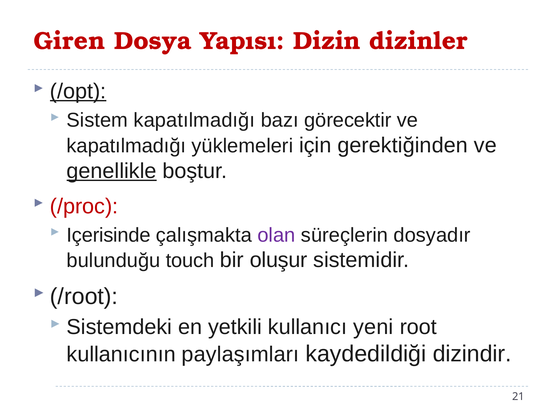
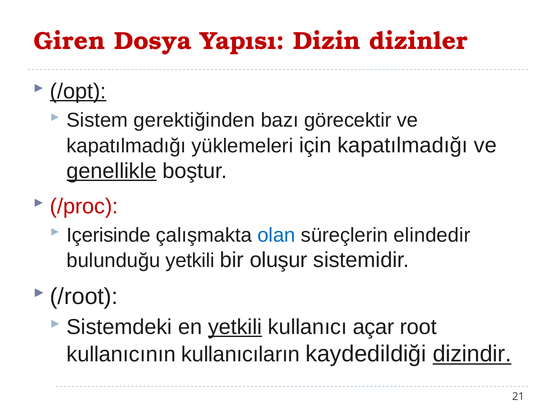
Sistem kapatılmadığı: kapatılmadığı -> gerektiğinden
için gerektiğinden: gerektiğinden -> kapatılmadığı
olan colour: purple -> blue
dosyadır: dosyadır -> elindedir
bulunduğu touch: touch -> yetkili
yetkili at (235, 327) underline: none -> present
yeni: yeni -> açar
paylaşımları: paylaşımları -> kullanıcıların
dizindir underline: none -> present
